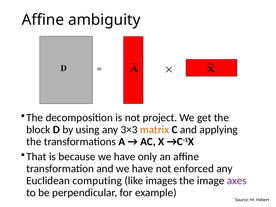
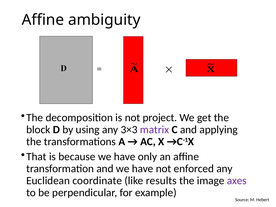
matrix colour: orange -> purple
computing: computing -> coordinate
images: images -> results
